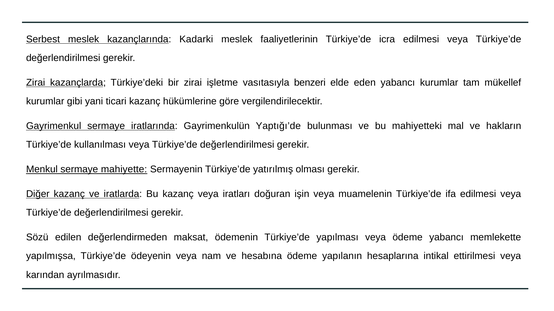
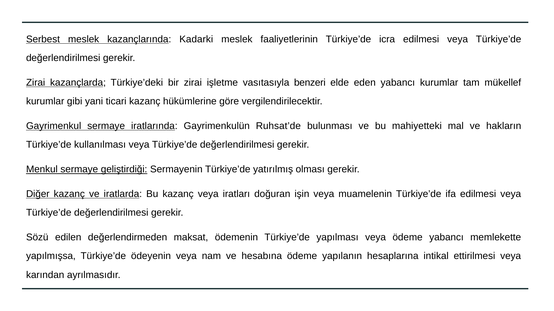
Yaptığı’de: Yaptığı’de -> Ruhsat’de
mahiyette: mahiyette -> geliştirdiği
